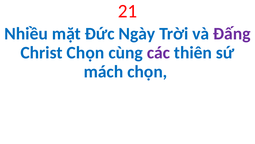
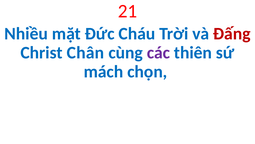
Ngày: Ngày -> Cháu
Đấng colour: purple -> red
Christ Chọn: Chọn -> Chân
